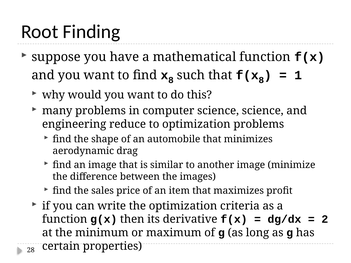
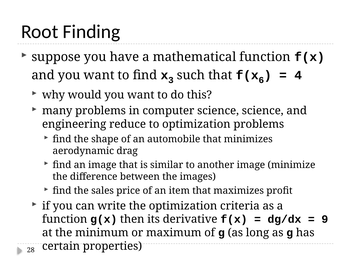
8 at (171, 80): 8 -> 3
f(x 8: 8 -> 6
1: 1 -> 4
2: 2 -> 9
